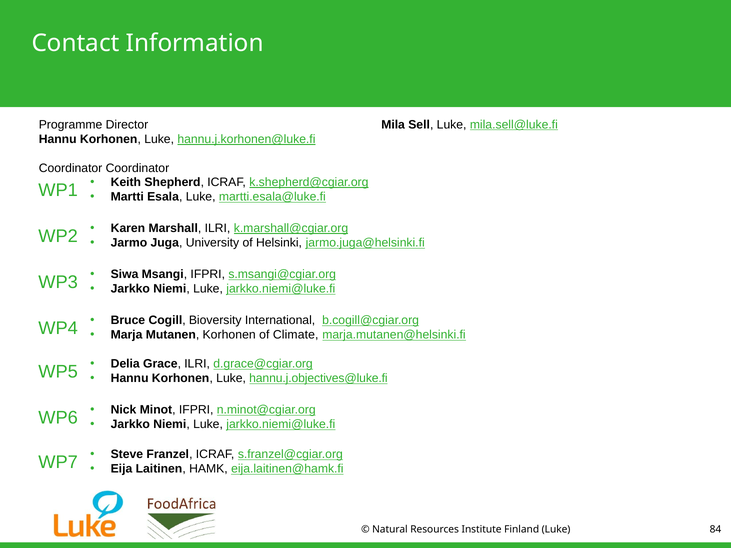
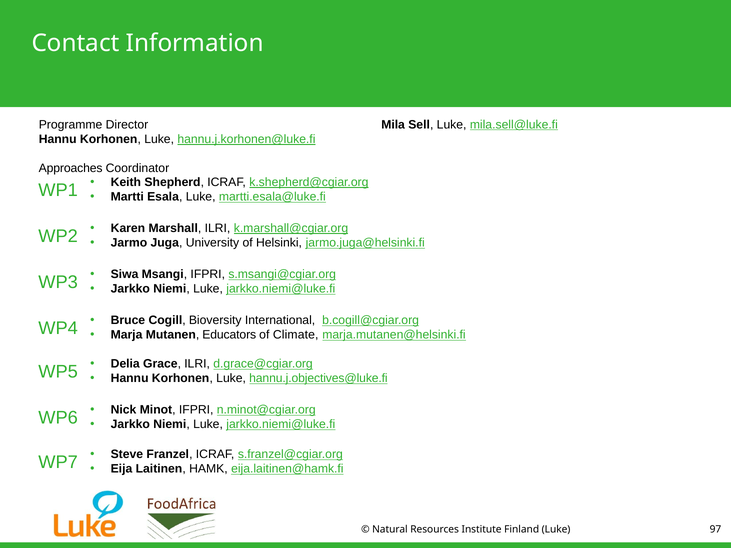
Coordinator at (71, 169): Coordinator -> Approaches
Mutanen Korhonen: Korhonen -> Educators
84: 84 -> 97
